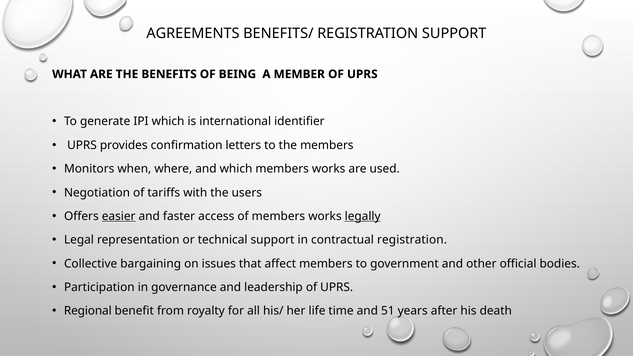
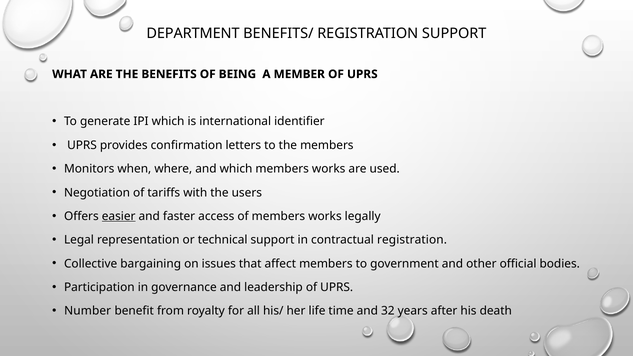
AGREEMENTS: AGREEMENTS -> DEPARTMENT
legally underline: present -> none
Regional: Regional -> Number
51: 51 -> 32
